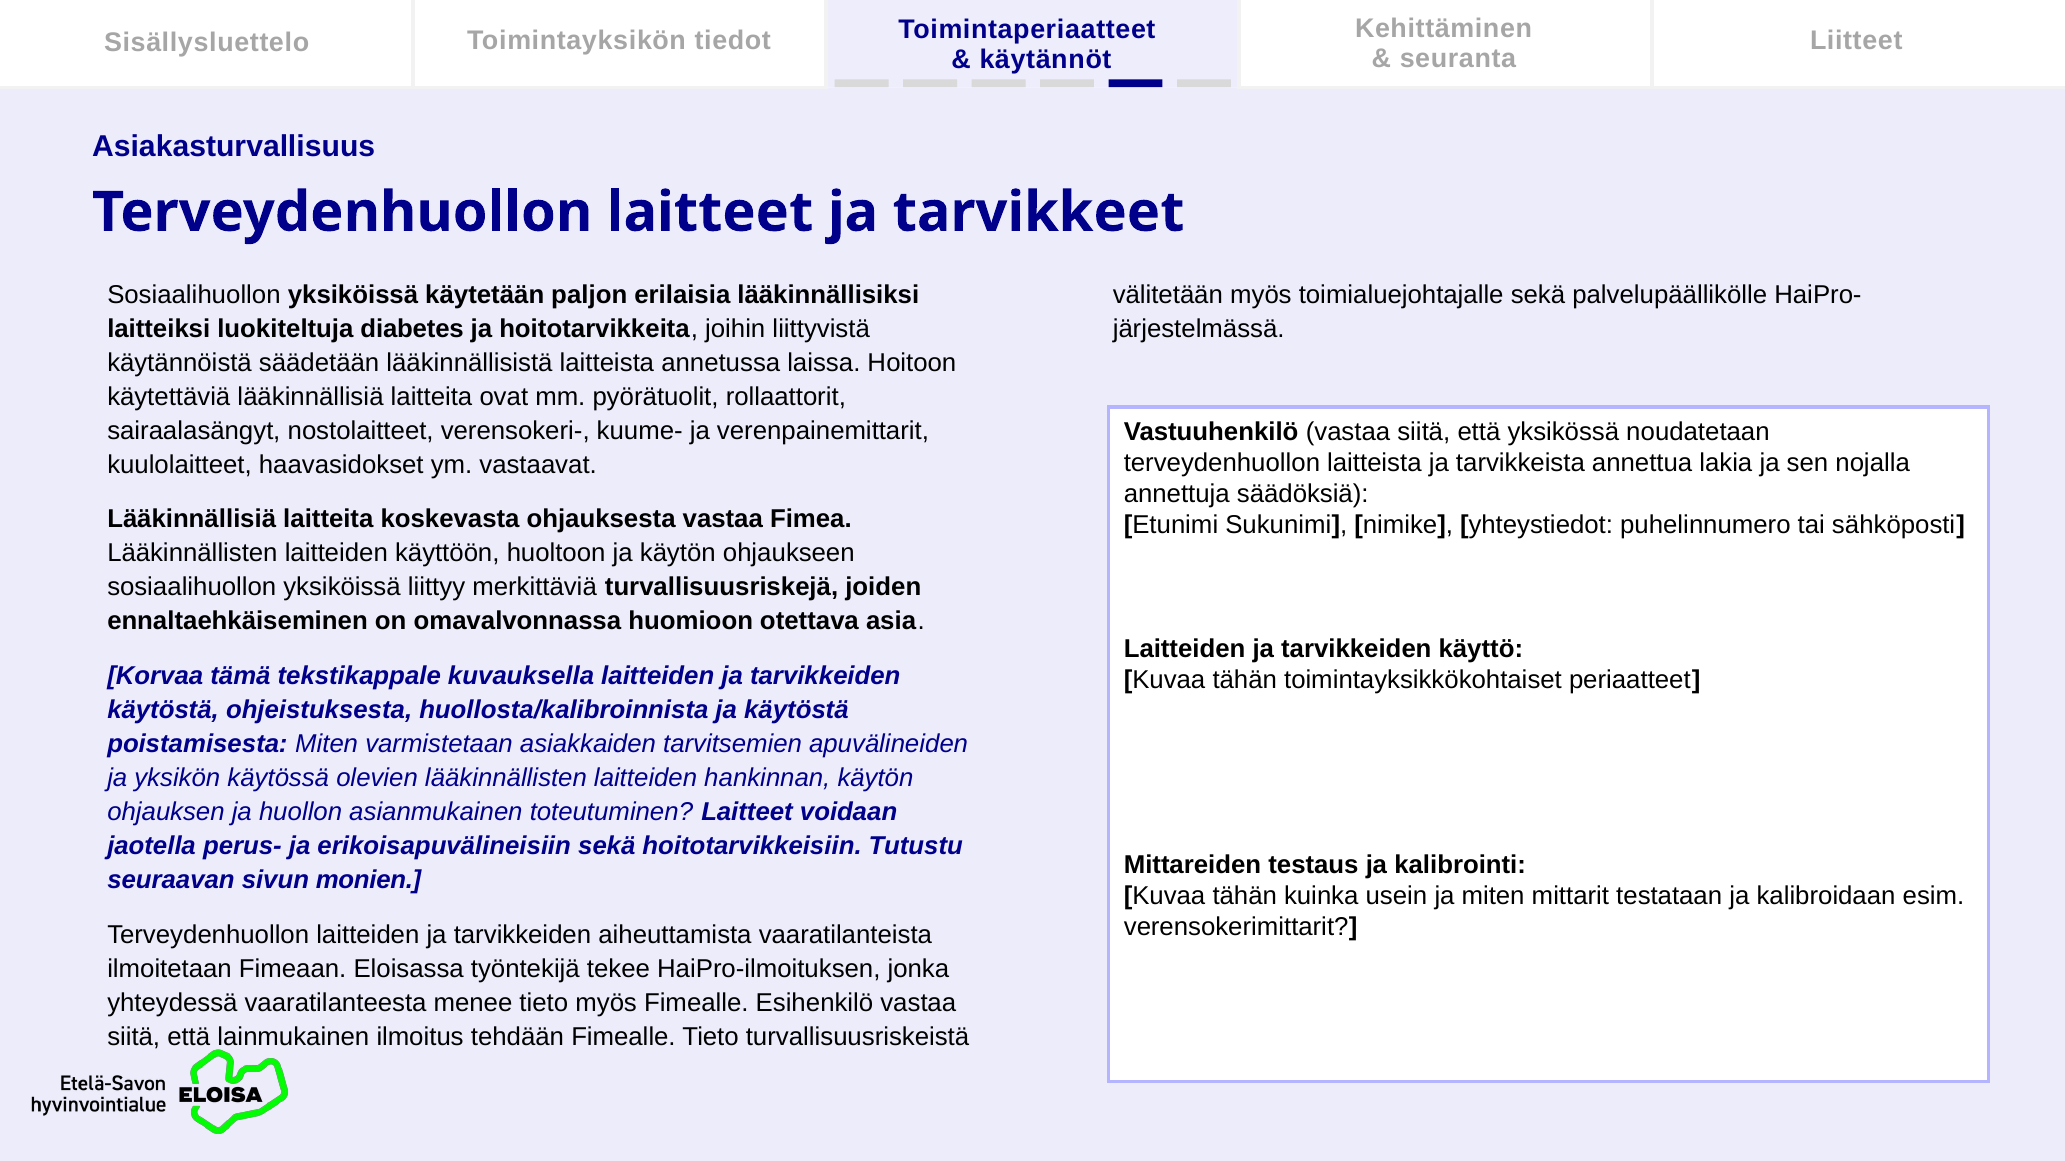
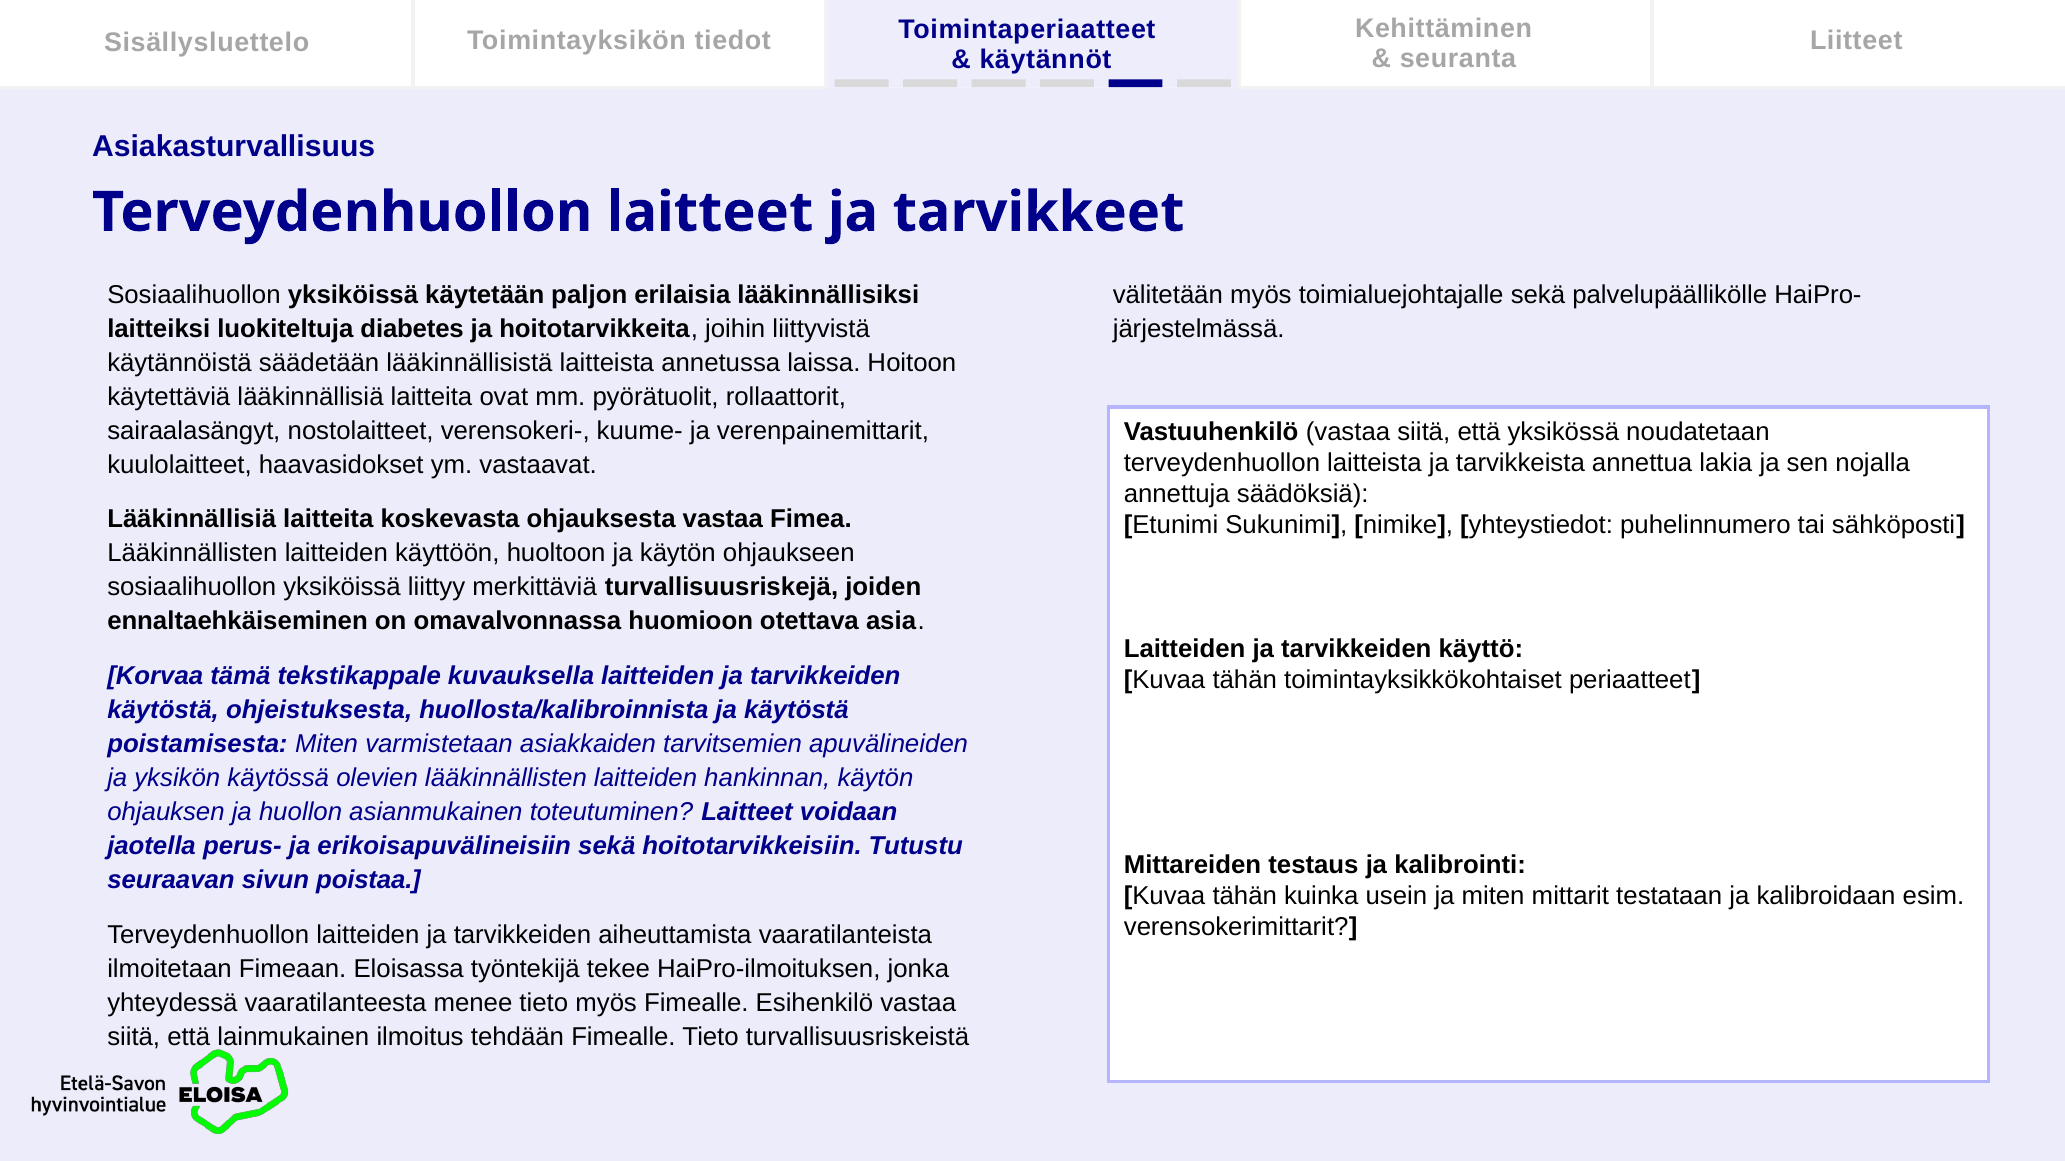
monien: monien -> poistaa
